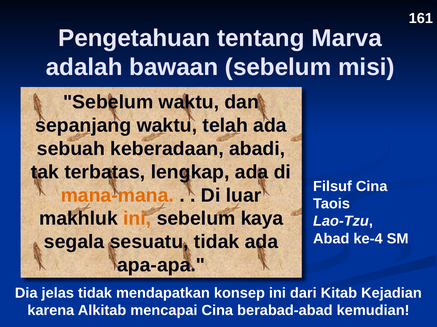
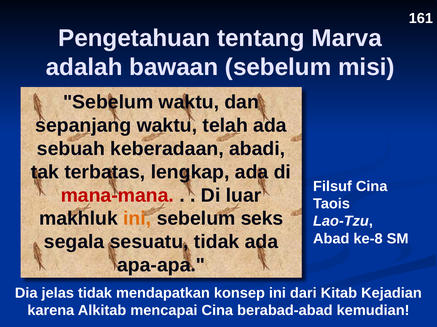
mana-mana colour: orange -> red
kaya: kaya -> seks
ke-4: ke-4 -> ke-8
